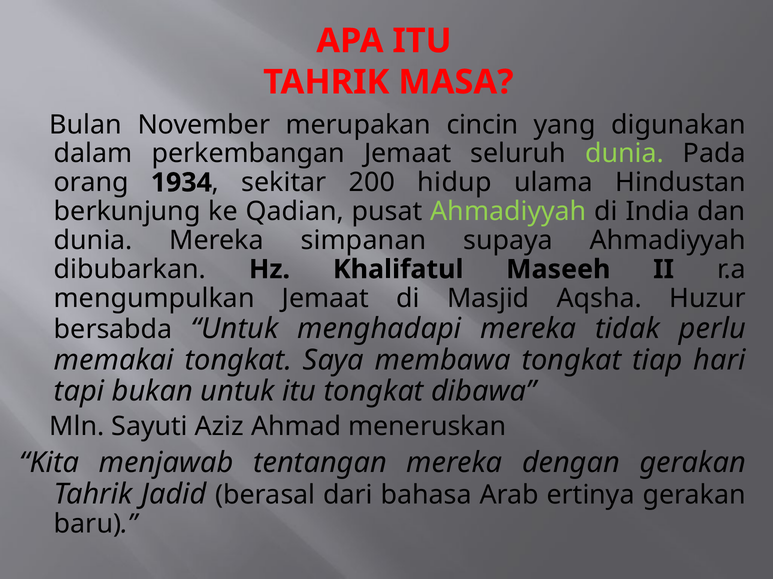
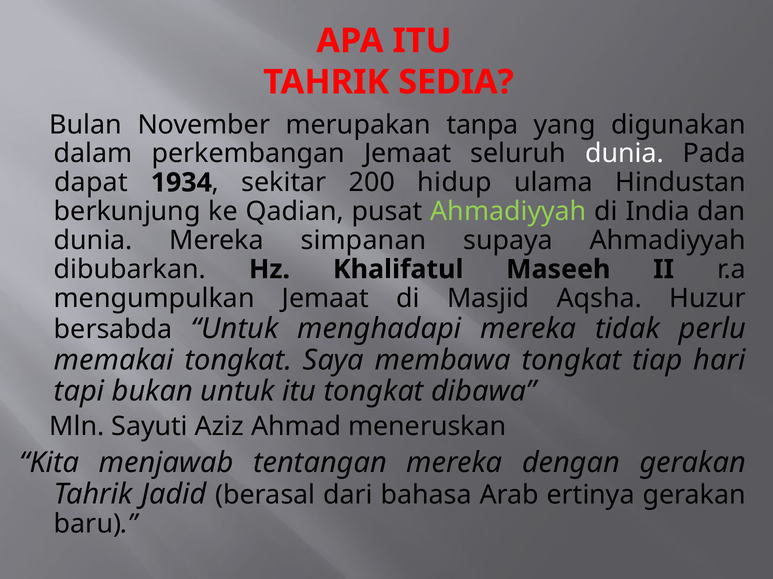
MASA: MASA -> SEDIA
cincin: cincin -> tanpa
dunia at (624, 154) colour: light green -> white
orang: orang -> dapat
